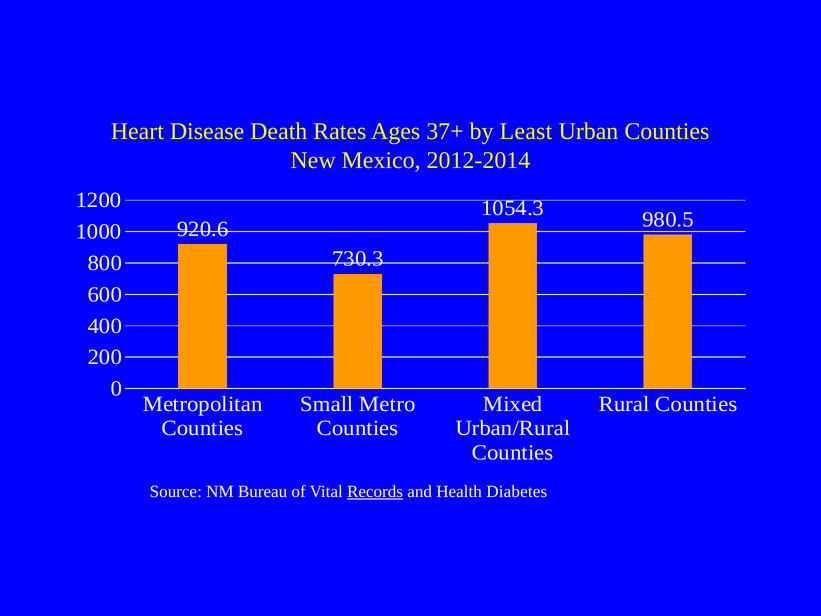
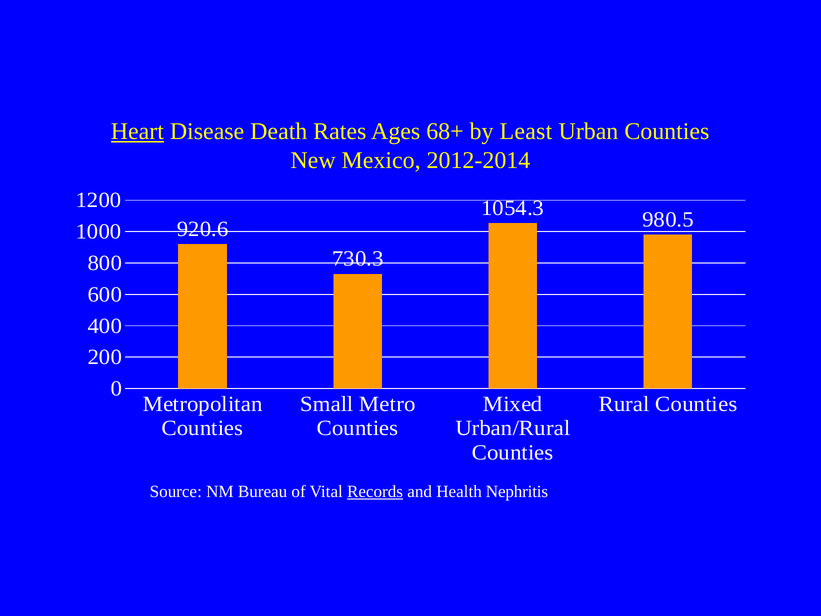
Heart underline: none -> present
37+: 37+ -> 68+
Diabetes: Diabetes -> Nephritis
